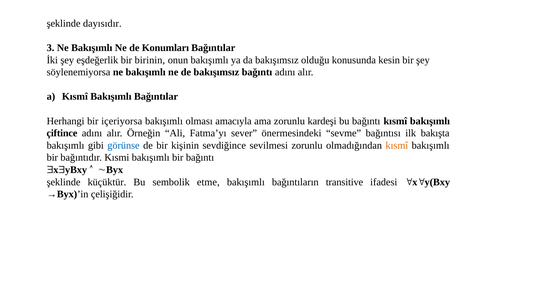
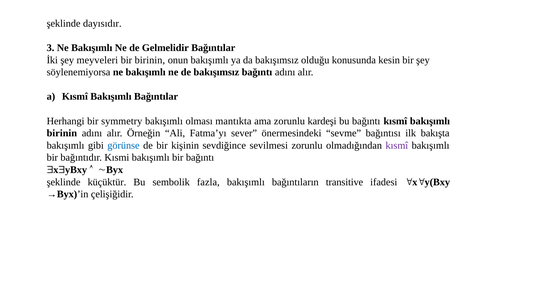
Konumları: Konumları -> Gelmelidir
eşdeğerlik: eşdeğerlik -> meyveleri
içeriyorsa: içeriyorsa -> symmetry
amacıyla: amacıyla -> mantıkta
çiftince at (62, 133): çiftince -> birinin
kısmî at (397, 145) colour: orange -> purple
etme: etme -> fazla
